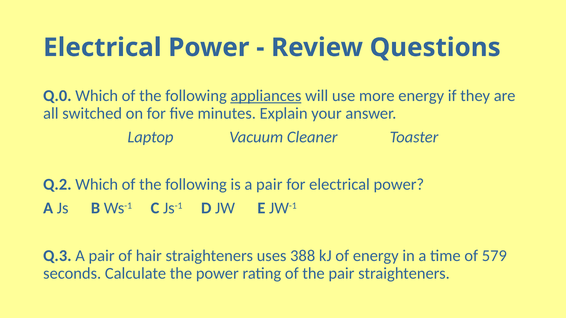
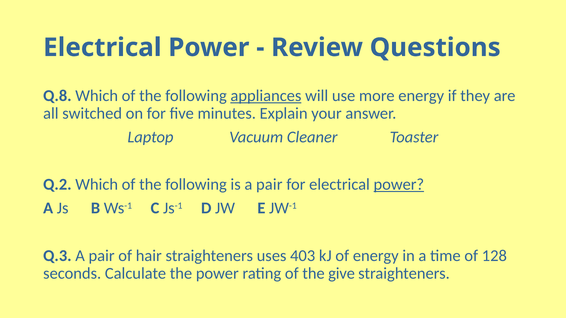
Q.0: Q.0 -> Q.8
power at (399, 185) underline: none -> present
388: 388 -> 403
579: 579 -> 128
the pair: pair -> give
